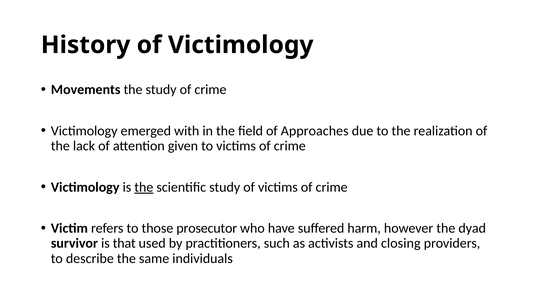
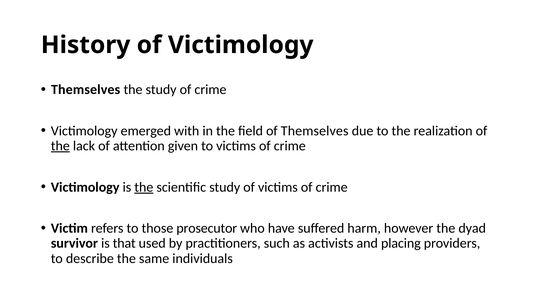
Movements at (86, 90): Movements -> Themselves
of Approaches: Approaches -> Themselves
the at (60, 146) underline: none -> present
closing: closing -> placing
